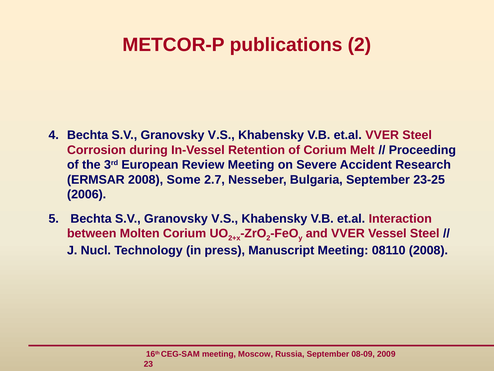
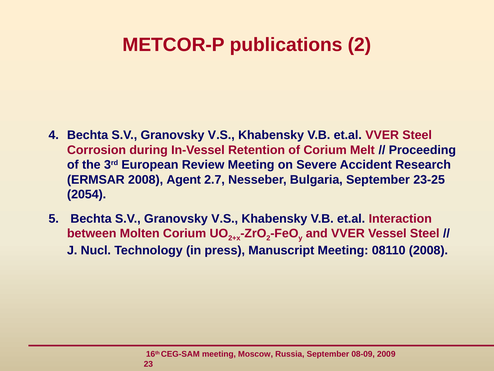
Some: Some -> Agent
2006: 2006 -> 2054
